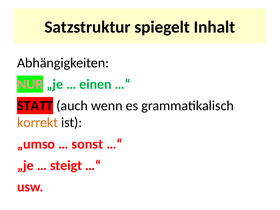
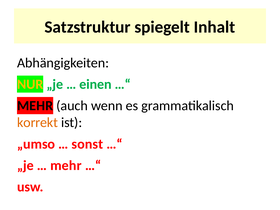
NUR colour: pink -> yellow
STATT at (35, 106): STATT -> MEHR
steigt at (66, 165): steigt -> mehr
